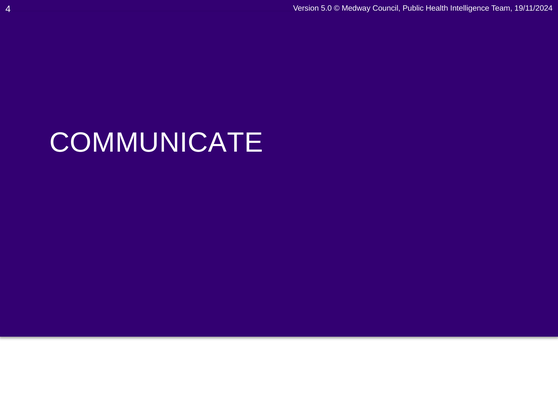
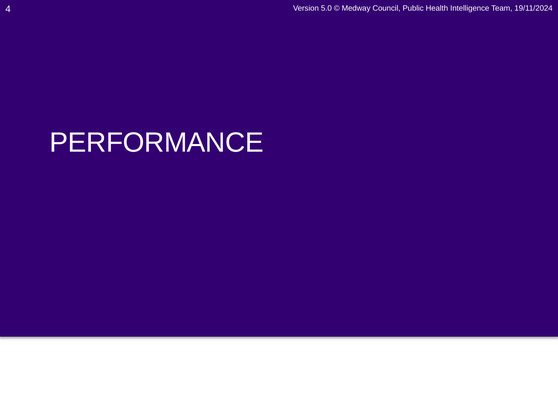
COMMUNICATE: COMMUNICATE -> PERFORMANCE
